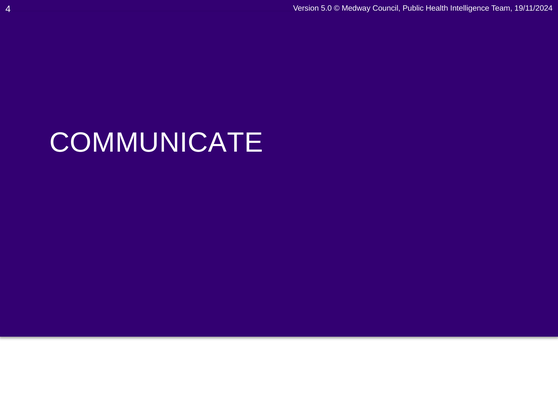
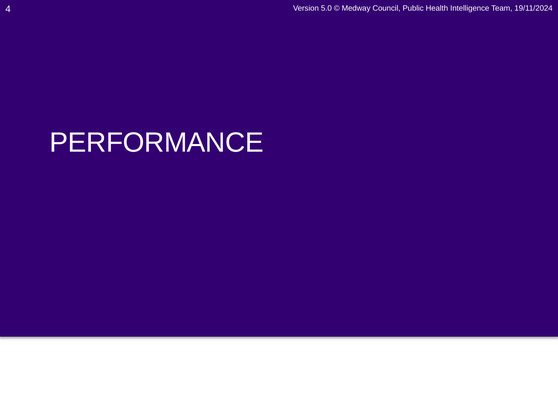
COMMUNICATE: COMMUNICATE -> PERFORMANCE
